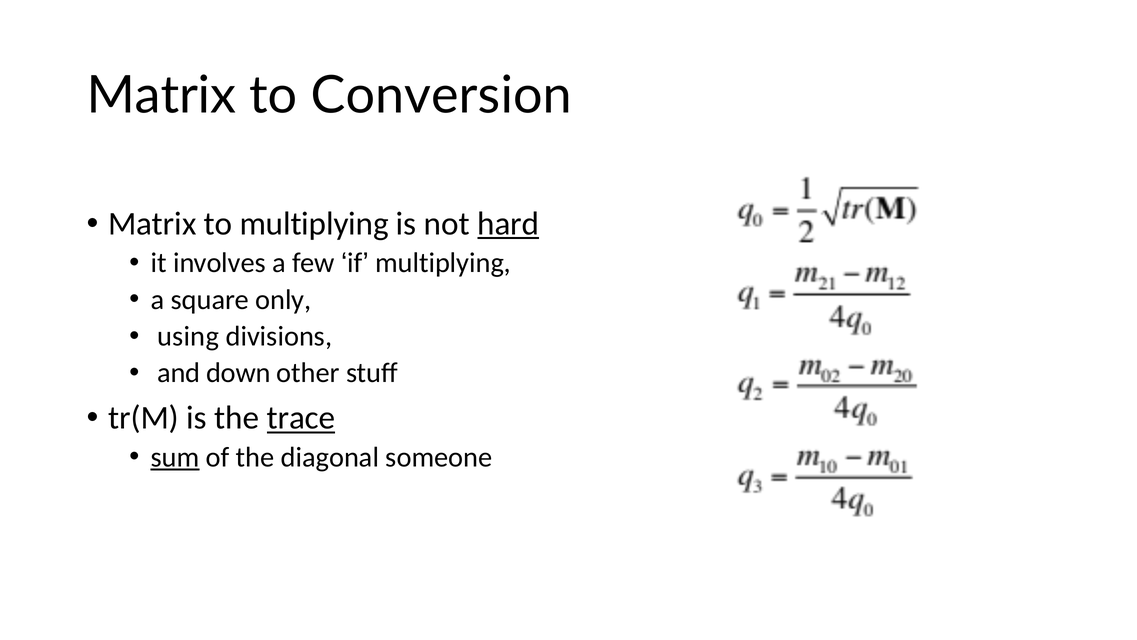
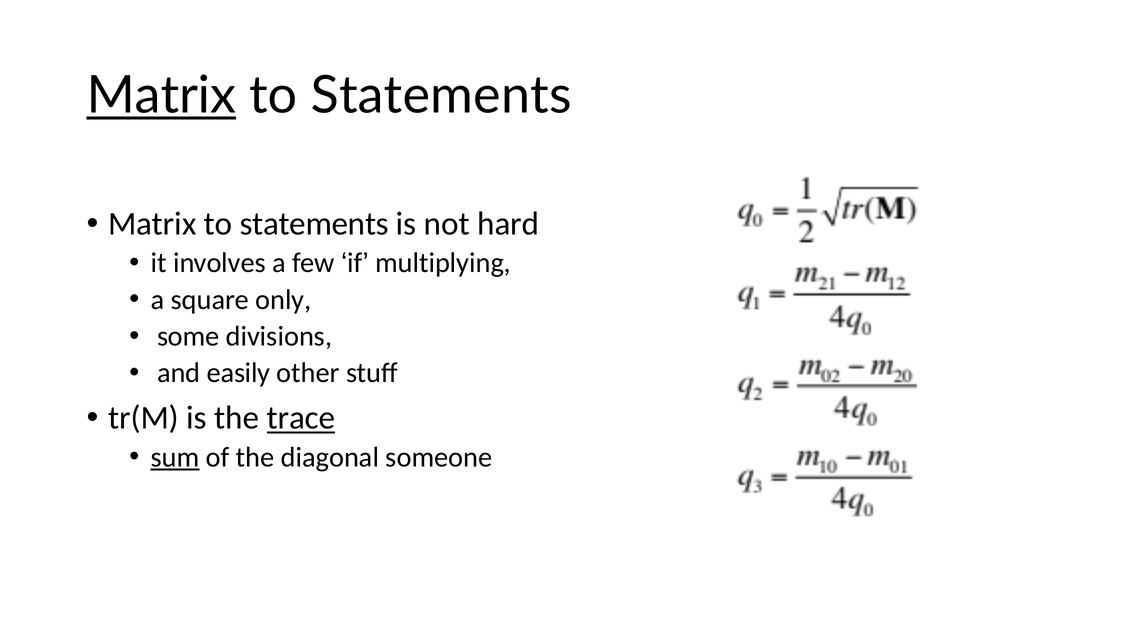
Matrix at (161, 96) underline: none -> present
Conversion at (441, 96): Conversion -> Statements
multiplying at (314, 224): multiplying -> statements
hard underline: present -> none
using: using -> some
down: down -> easily
